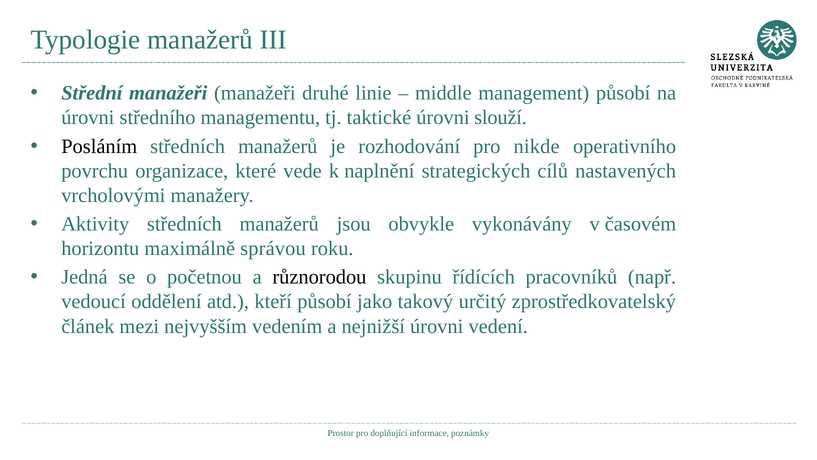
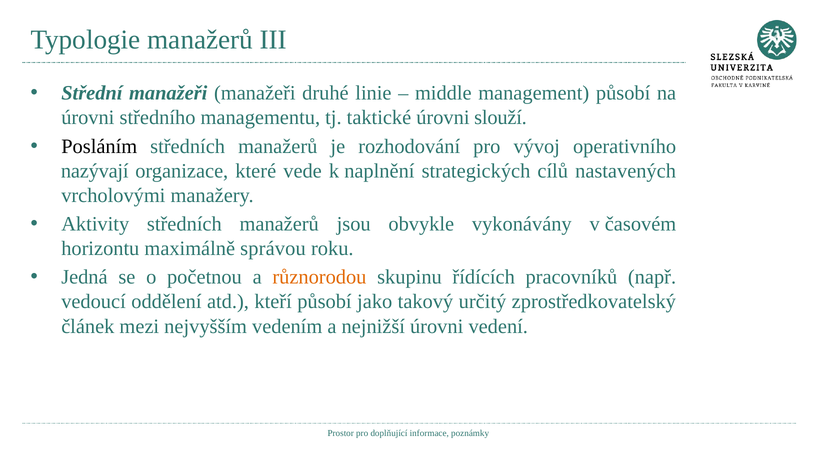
nikde: nikde -> vývoj
povrchu: povrchu -> nazývají
různorodou colour: black -> orange
